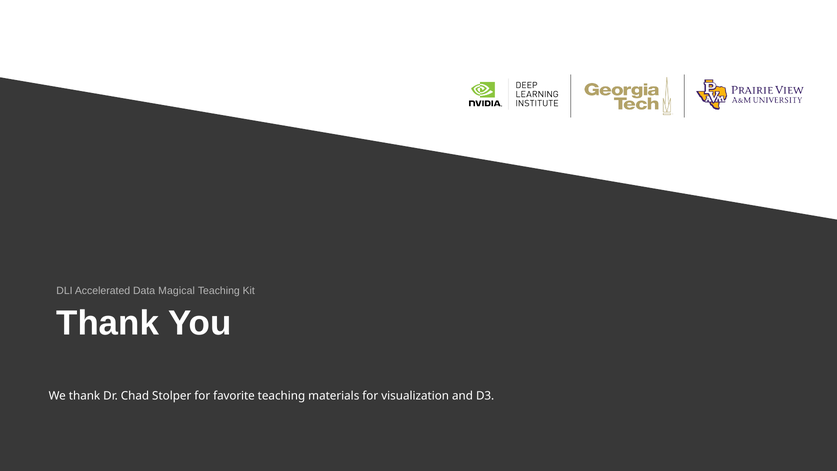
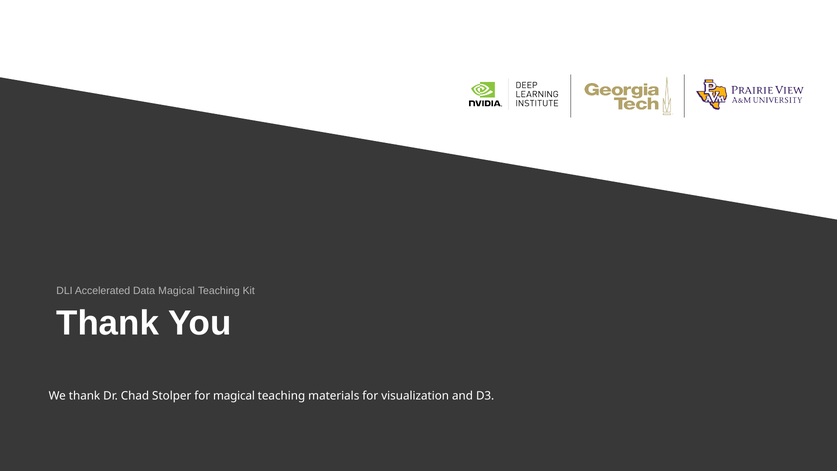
for favorite: favorite -> magical
